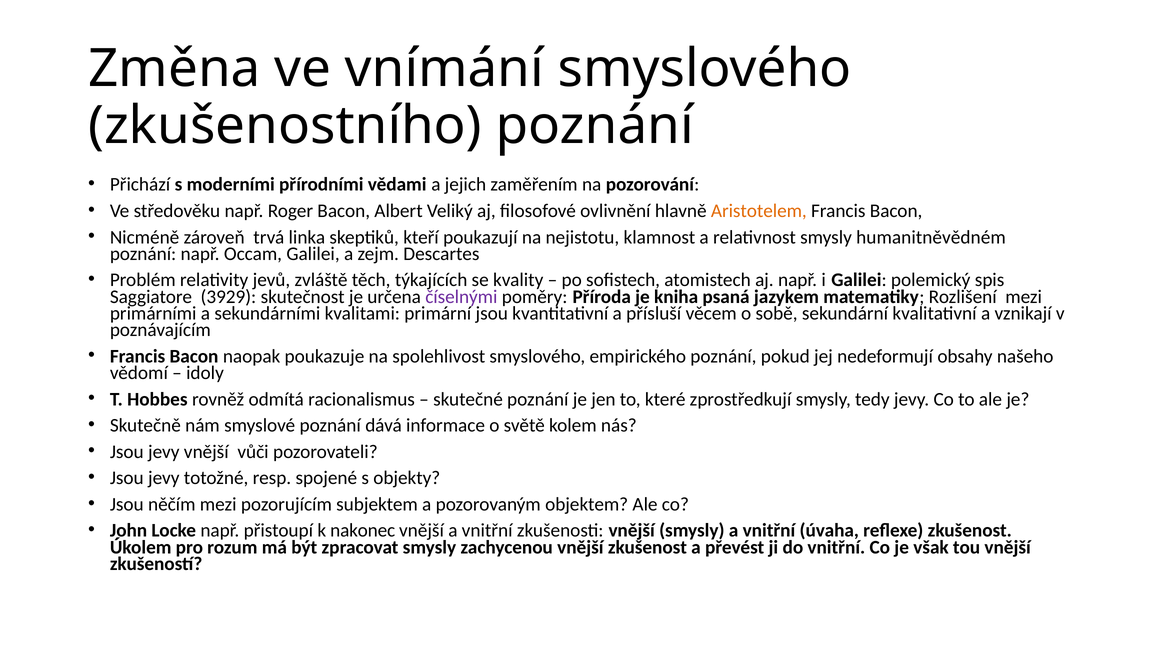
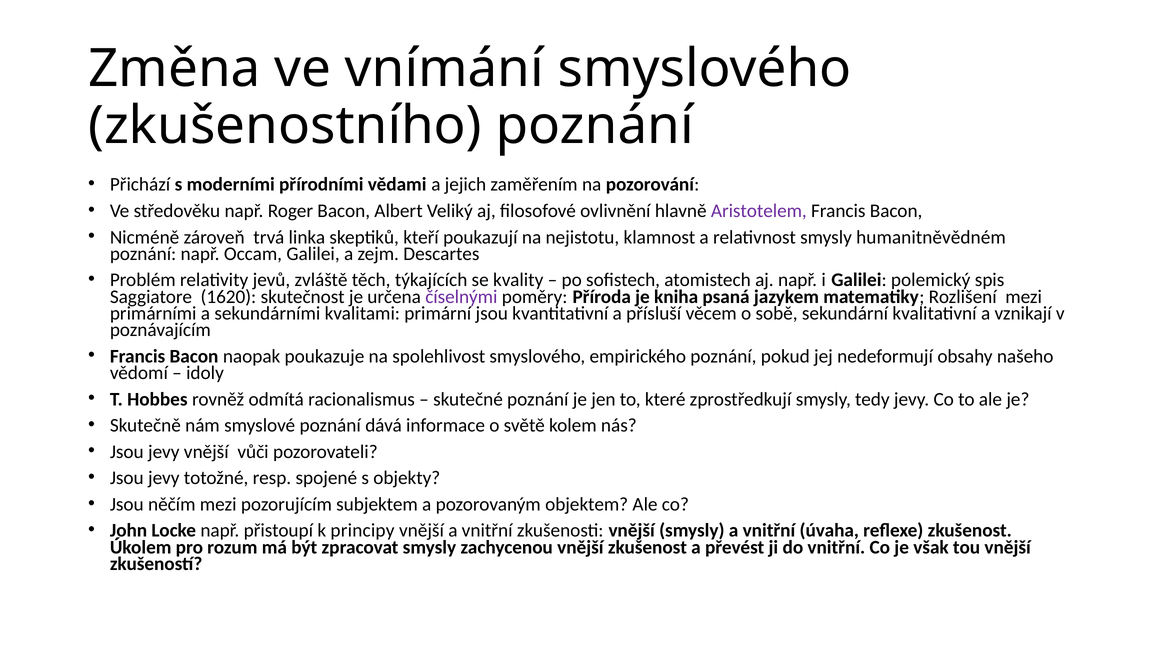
Aristotelem colour: orange -> purple
3929: 3929 -> 1620
nakonec: nakonec -> principy
